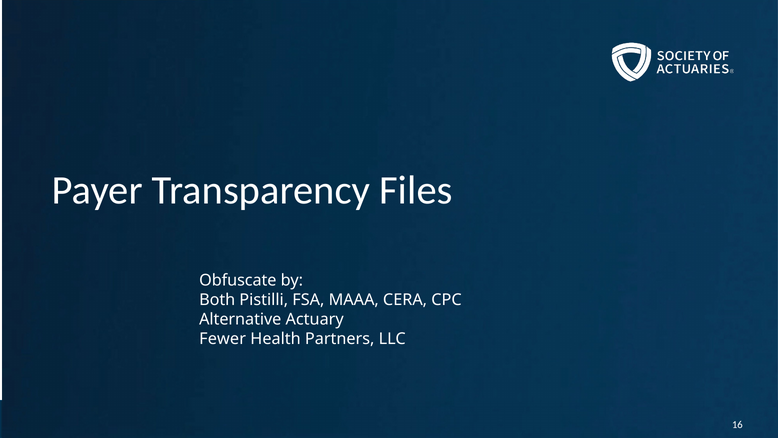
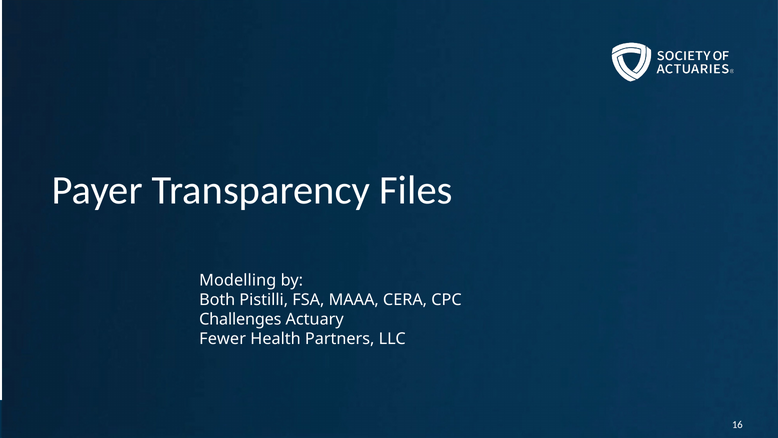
Obfuscate: Obfuscate -> Modelling
Alternative: Alternative -> Challenges
